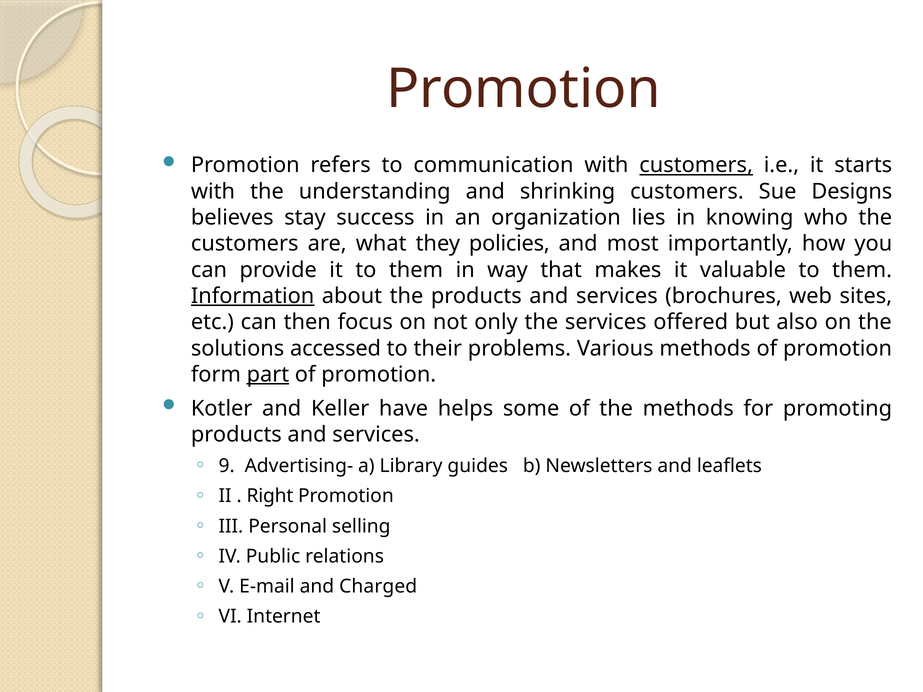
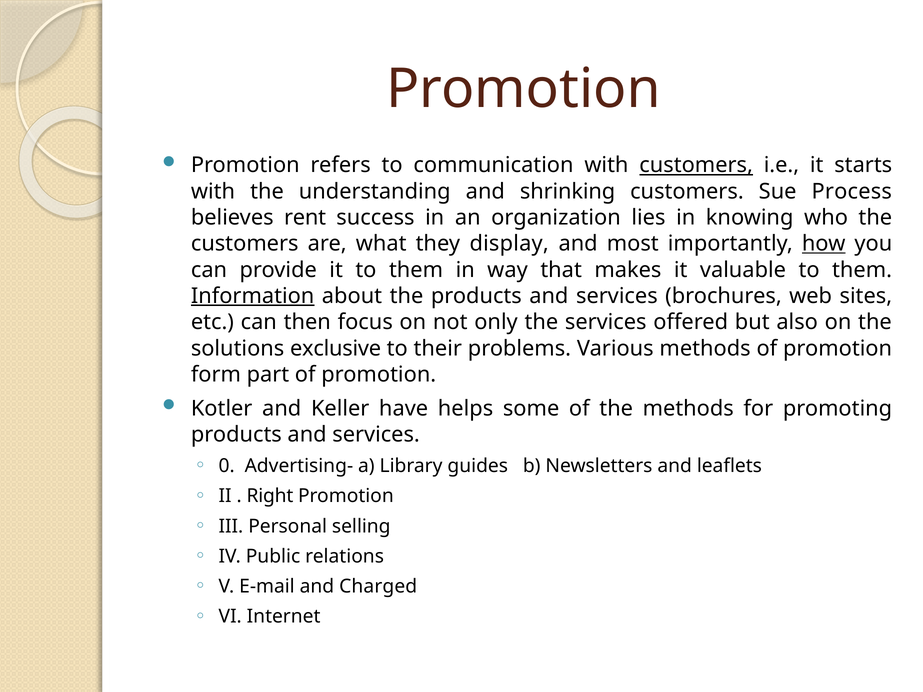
Designs: Designs -> Process
stay: stay -> rent
policies: policies -> display
how underline: none -> present
accessed: accessed -> exclusive
part underline: present -> none
9: 9 -> 0
